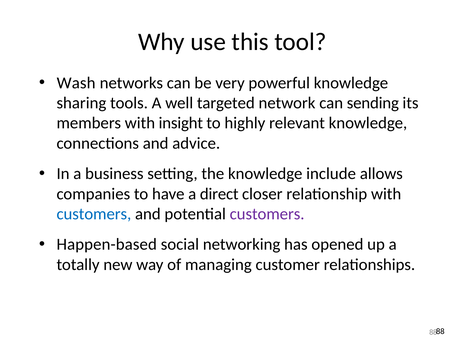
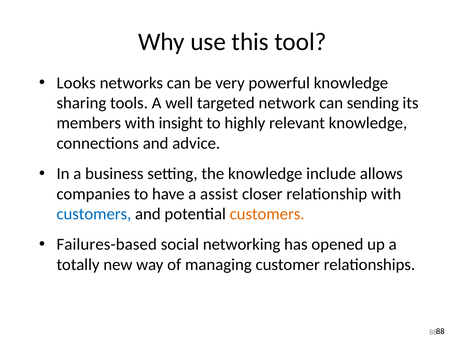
Wash: Wash -> Looks
direct: direct -> assist
customers at (267, 214) colour: purple -> orange
Happen-based: Happen-based -> Failures-based
